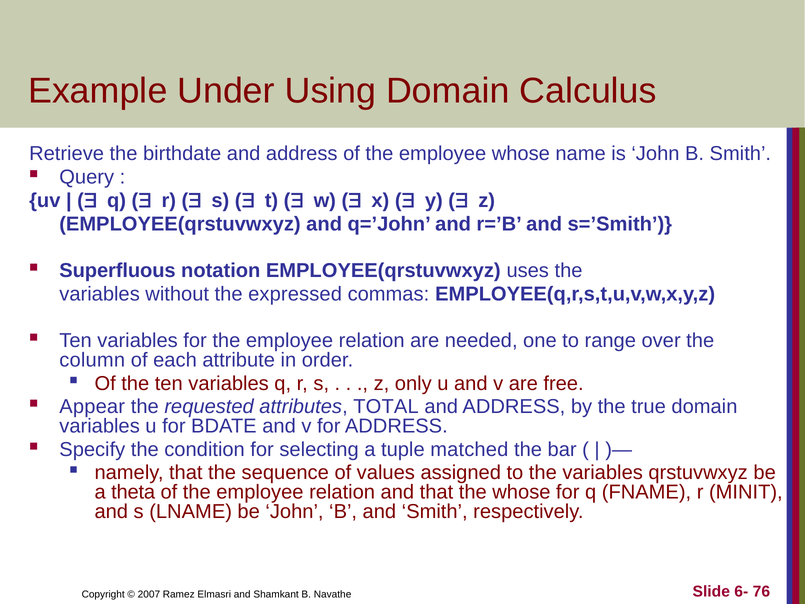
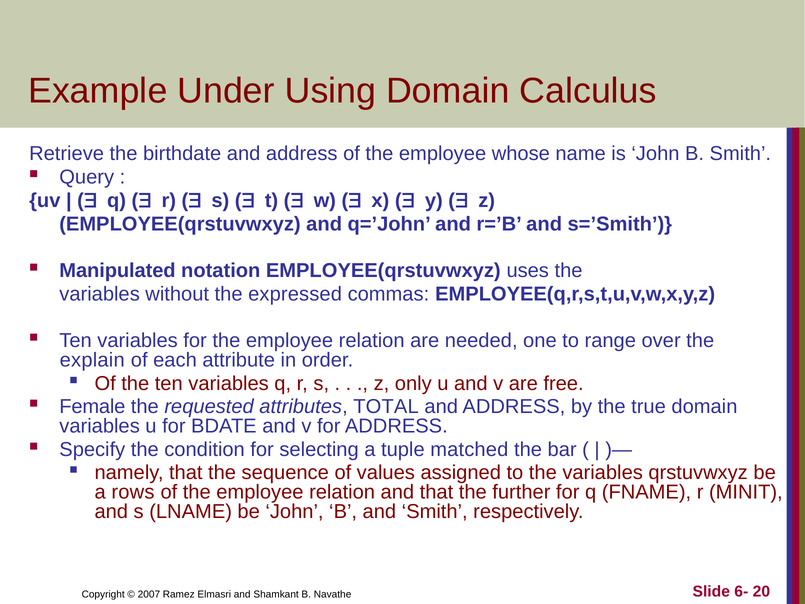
Superfluous: Superfluous -> Manipulated
column: column -> explain
Appear: Appear -> Female
theta: theta -> rows
the whose: whose -> further
76: 76 -> 20
